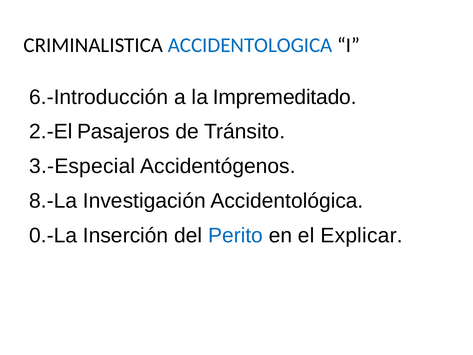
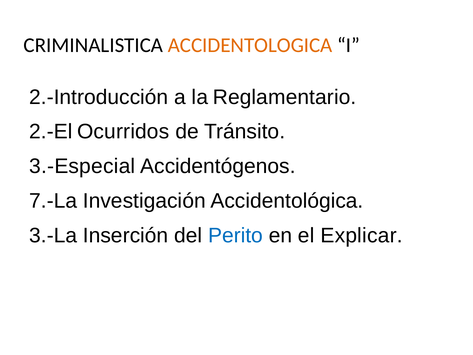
ACCIDENTOLOGICA colour: blue -> orange
6.-Introducción: 6.-Introducción -> 2.-Introducción
Impremeditado: Impremeditado -> Reglamentario
Pasajeros: Pasajeros -> Ocurridos
8.-La: 8.-La -> 7.-La
0.-La: 0.-La -> 3.-La
